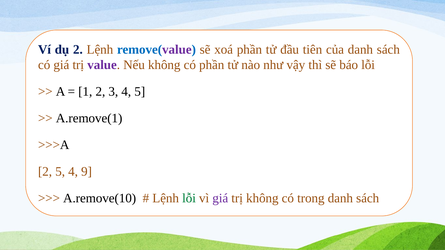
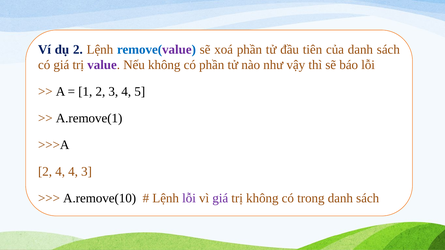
2 5: 5 -> 4
4 9: 9 -> 3
lỗi at (189, 199) colour: green -> purple
